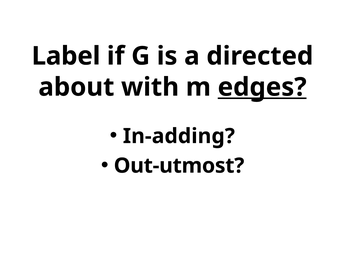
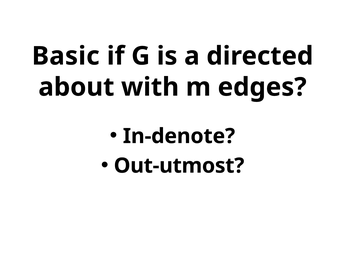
Label: Label -> Basic
edges underline: present -> none
In-adding: In-adding -> In-denote
